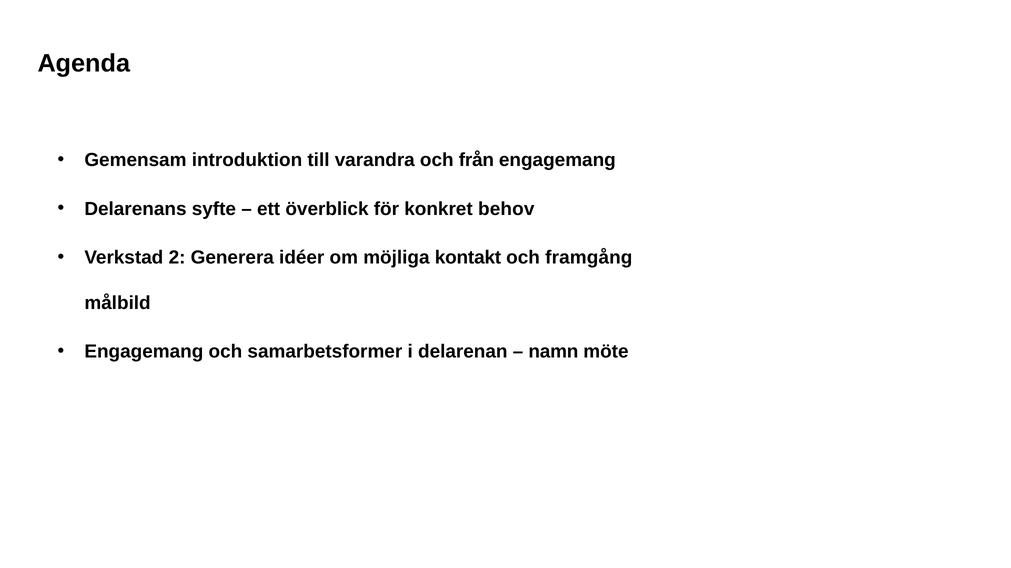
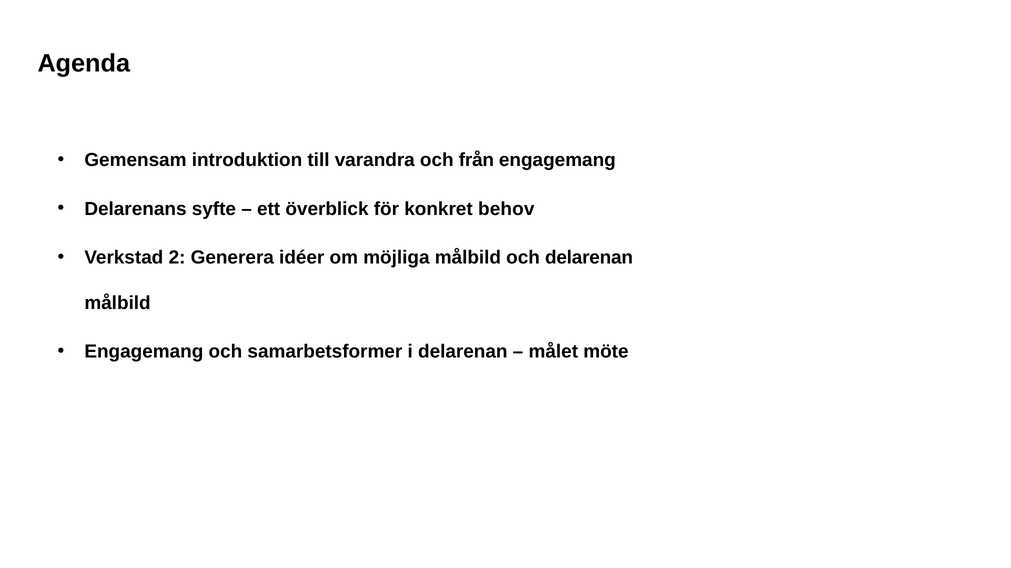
möjliga kontakt: kontakt -> målbild
och framgång: framgång -> delarenan
namn: namn -> målet
